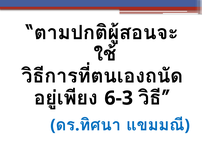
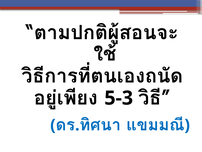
6-3: 6-3 -> 5-3
